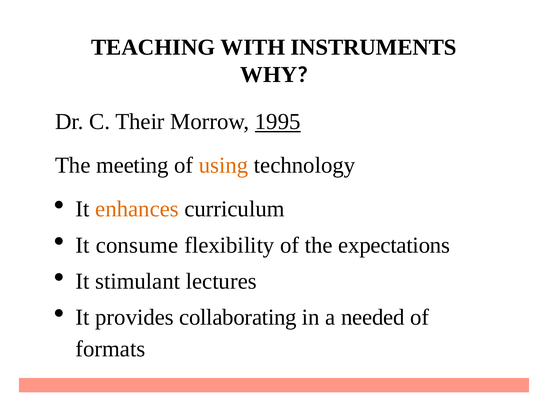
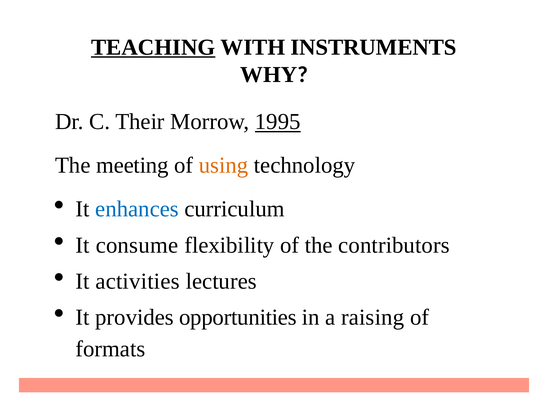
TEACHING underline: none -> present
enhances colour: orange -> blue
expectations: expectations -> contributors
stimulant: stimulant -> activities
collaborating: collaborating -> opportunities
needed: needed -> raising
